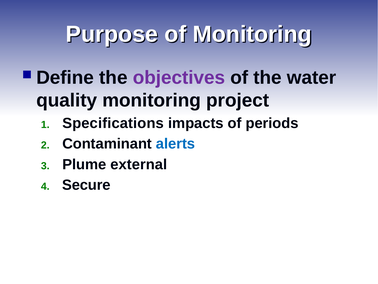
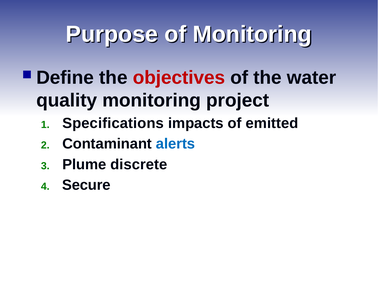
objectives colour: purple -> red
periods: periods -> emitted
external: external -> discrete
